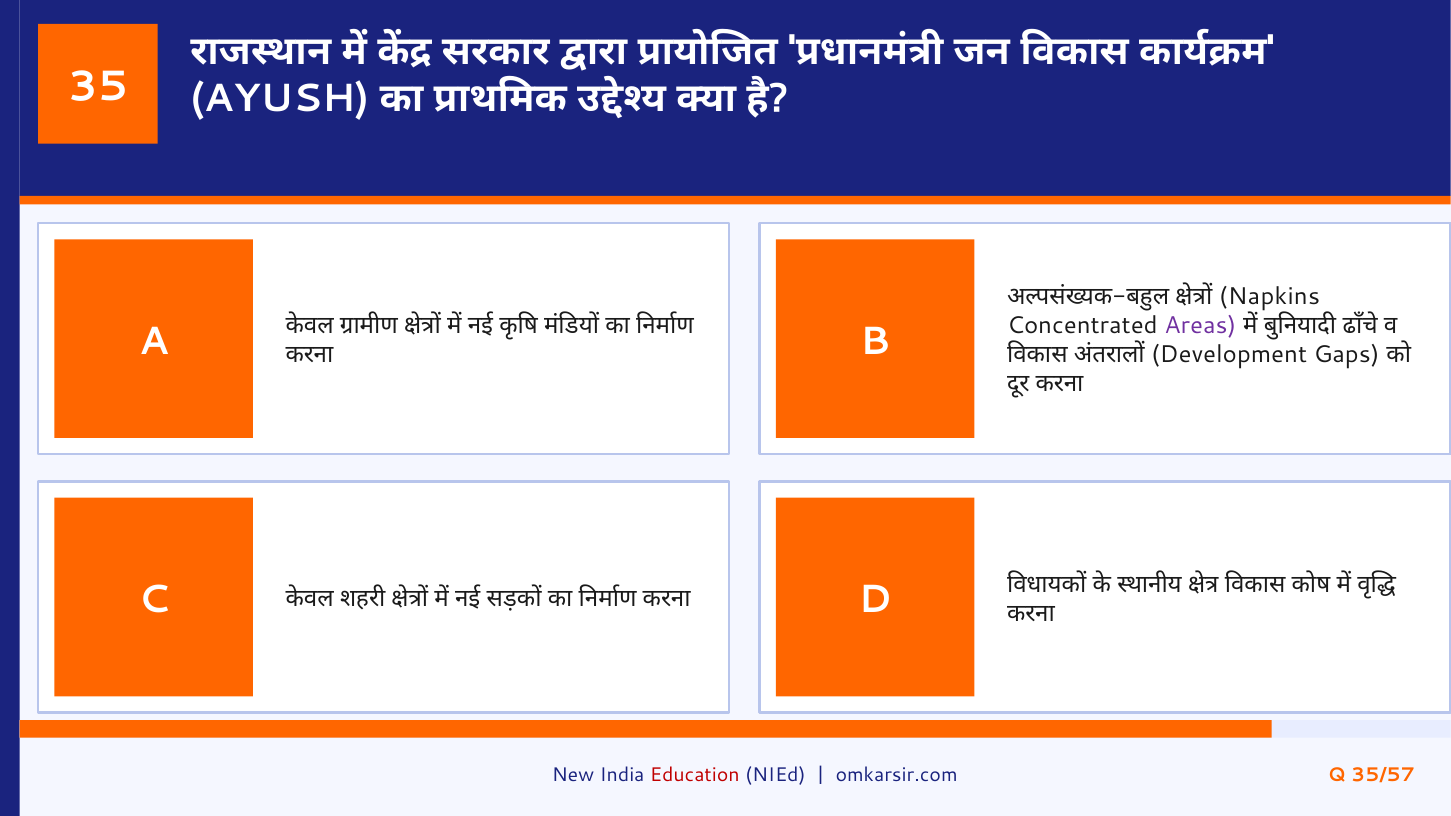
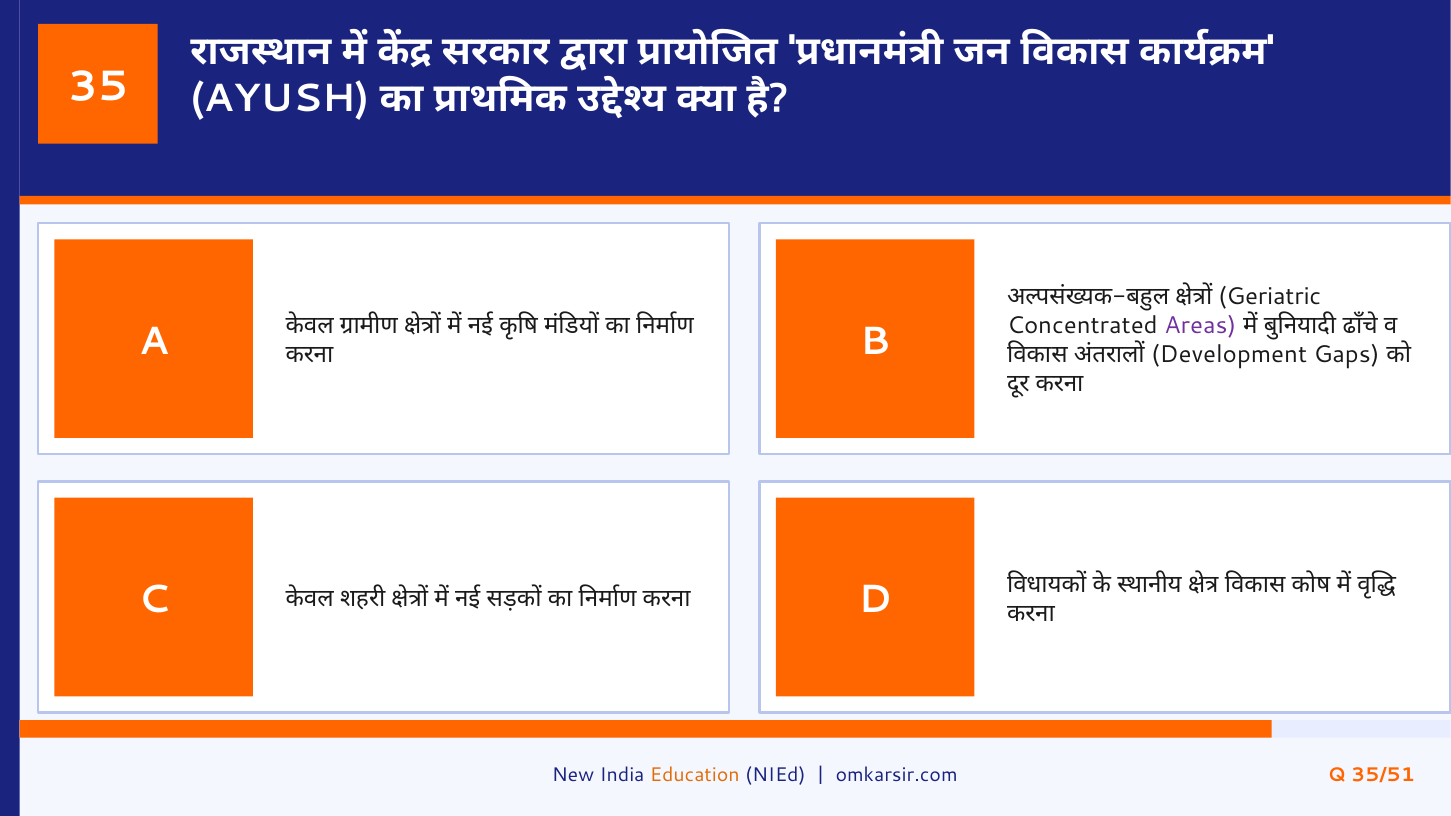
Napkins: Napkins -> Geriatric
Education colour: red -> orange
35/57: 35/57 -> 35/51
